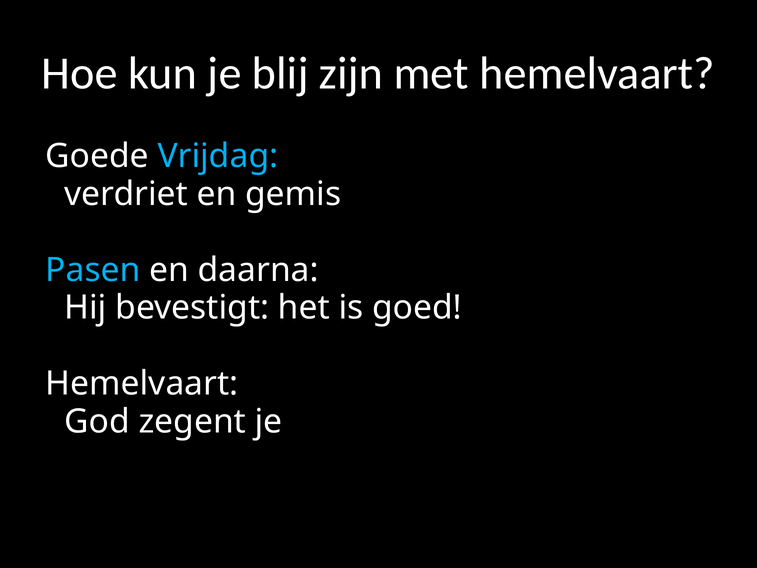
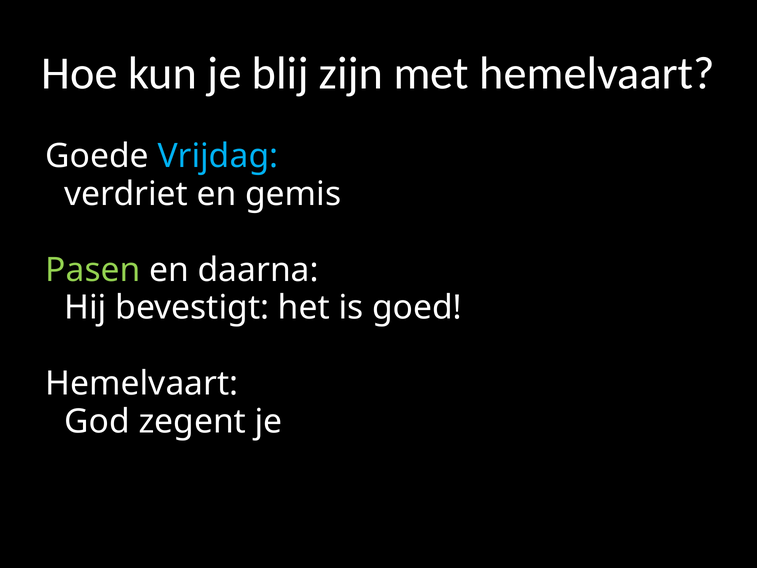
Pasen colour: light blue -> light green
